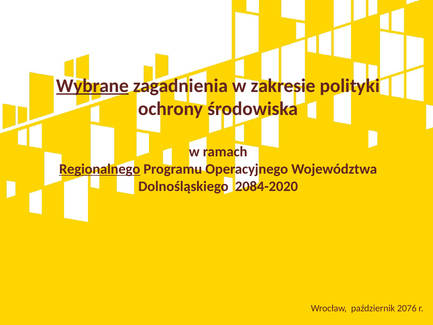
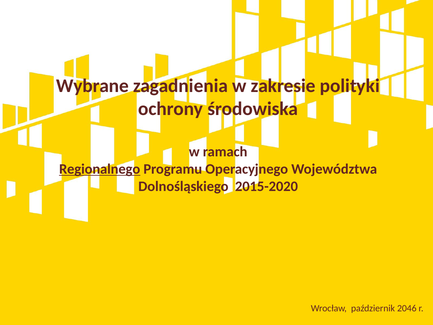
Wybrane underline: present -> none
2084-2020: 2084-2020 -> 2015-2020
2076: 2076 -> 2046
